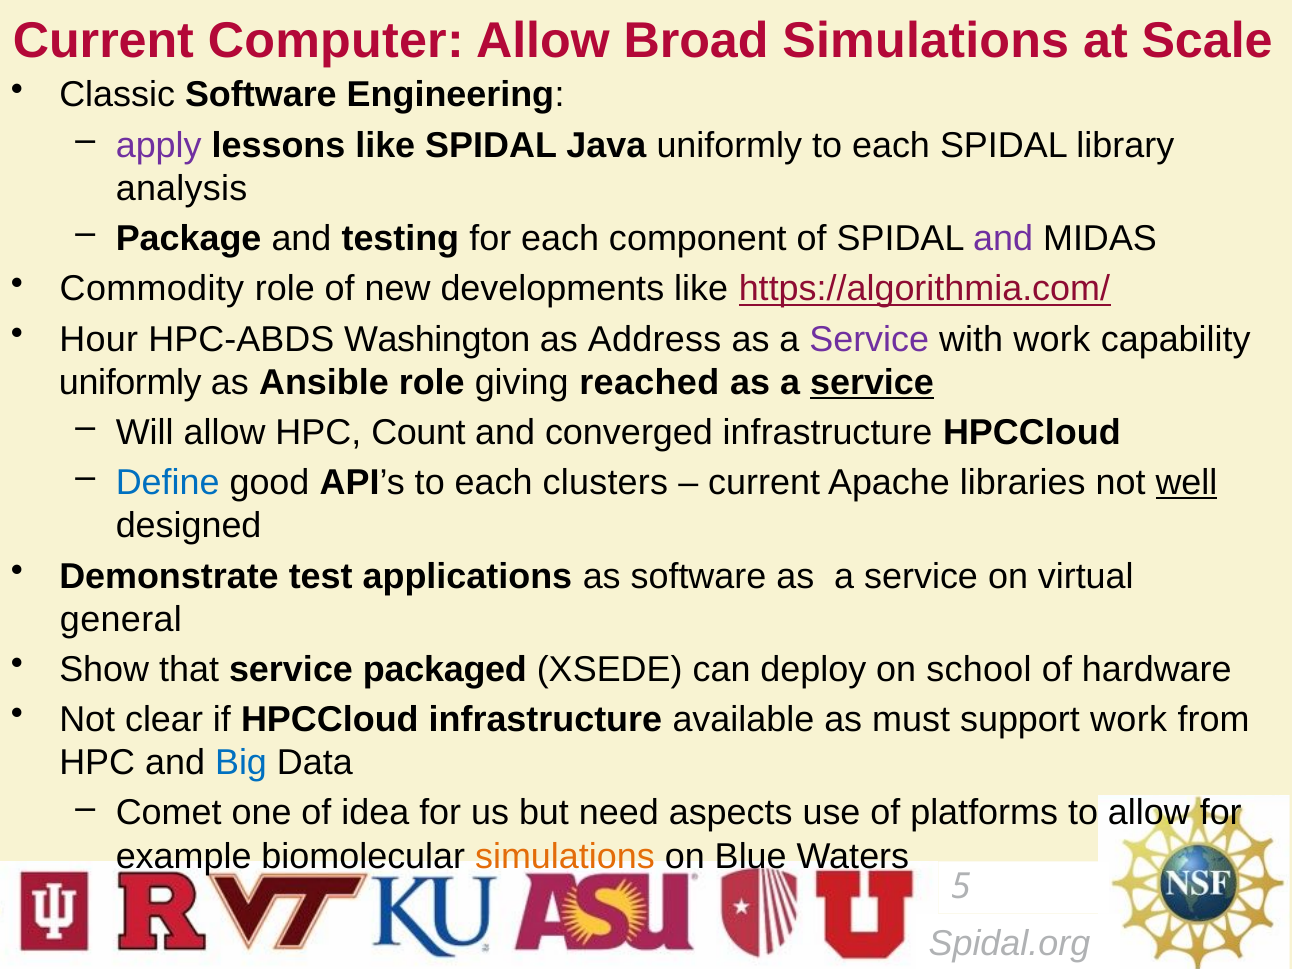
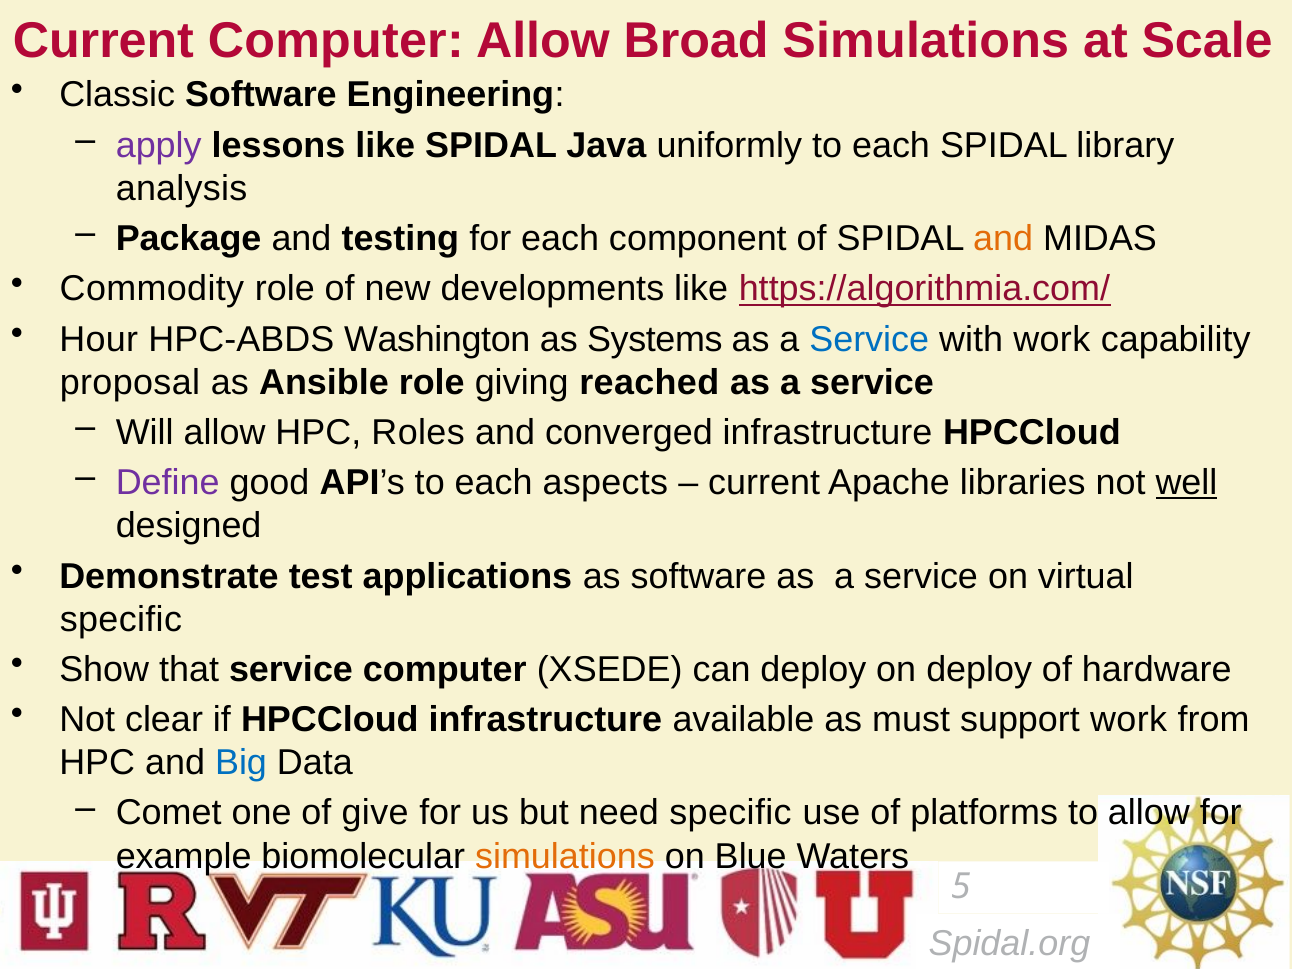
and at (1003, 239) colour: purple -> orange
Address: Address -> Systems
Service at (869, 339) colour: purple -> blue
uniformly at (130, 382): uniformly -> proposal
service at (872, 382) underline: present -> none
Count: Count -> Roles
Define colour: blue -> purple
clusters: clusters -> aspects
general at (121, 619): general -> specific
service packaged: packaged -> computer
on school: school -> deploy
idea: idea -> give
need aspects: aspects -> specific
